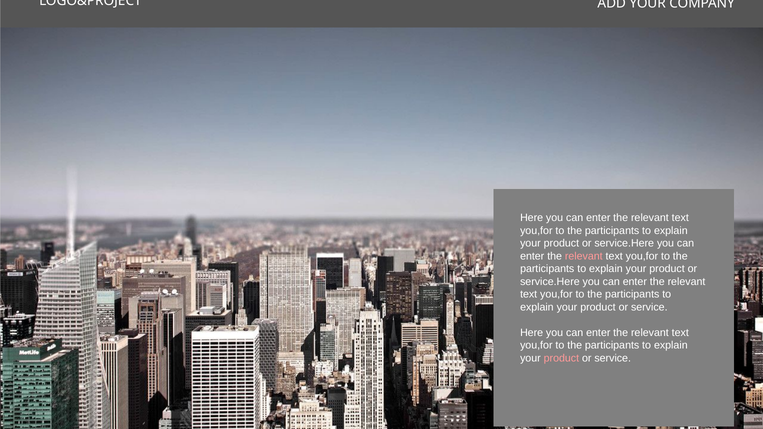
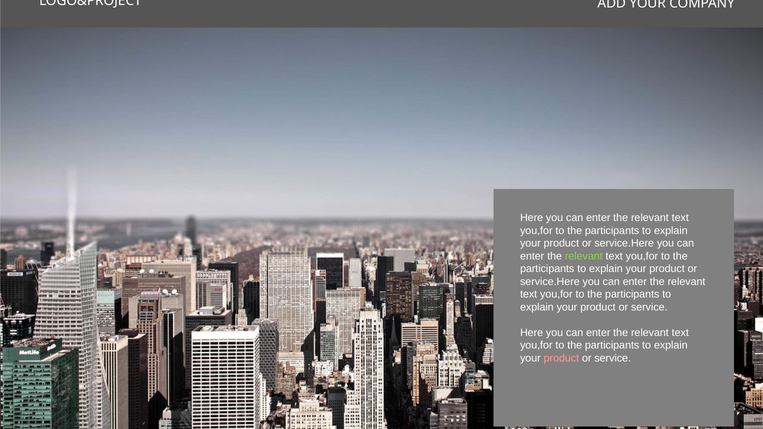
relevant at (584, 256) colour: pink -> light green
